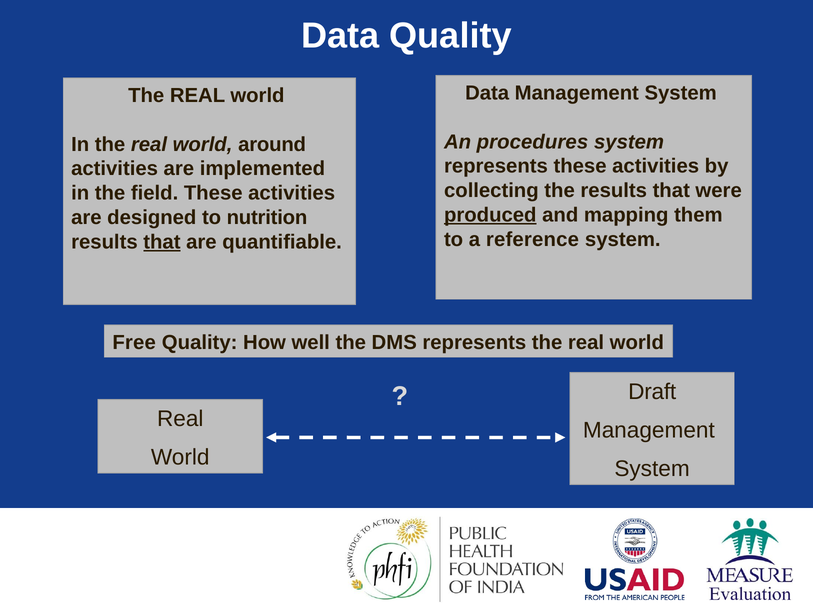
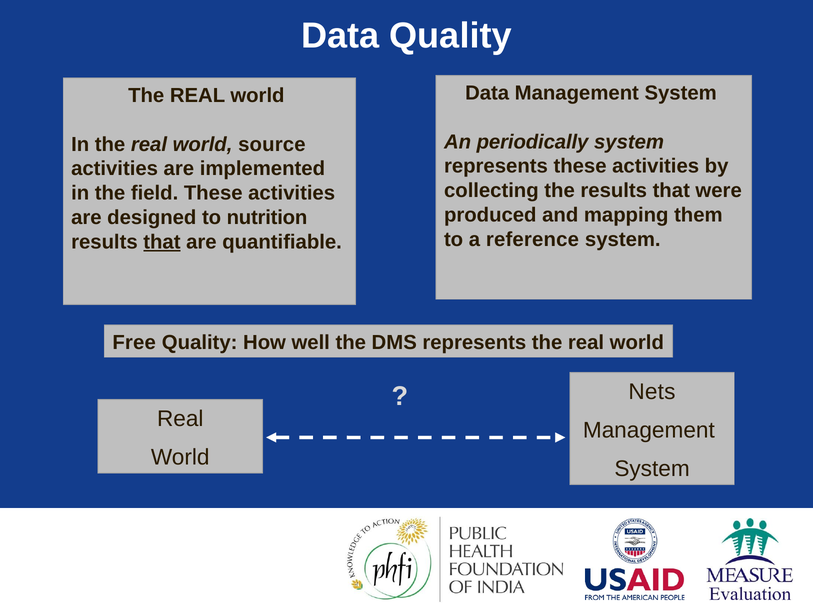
procedures: procedures -> periodically
around: around -> source
produced underline: present -> none
Draft: Draft -> Nets
